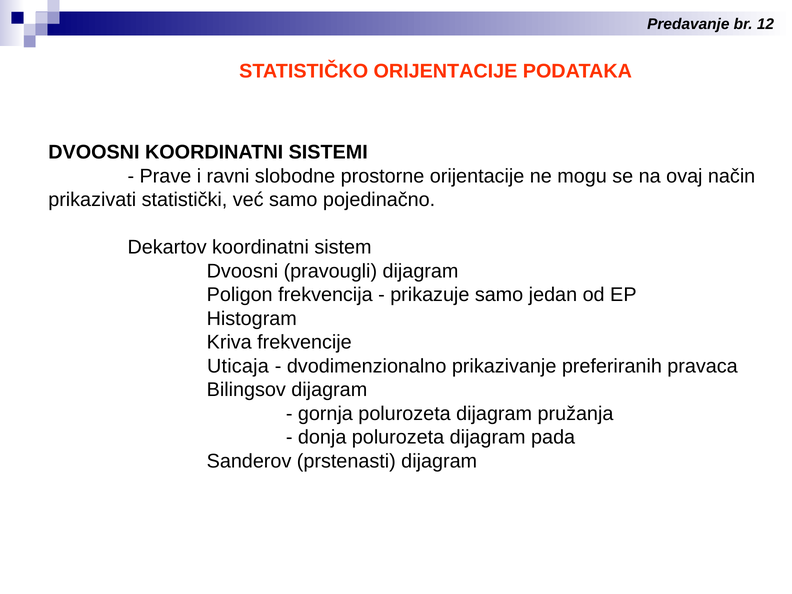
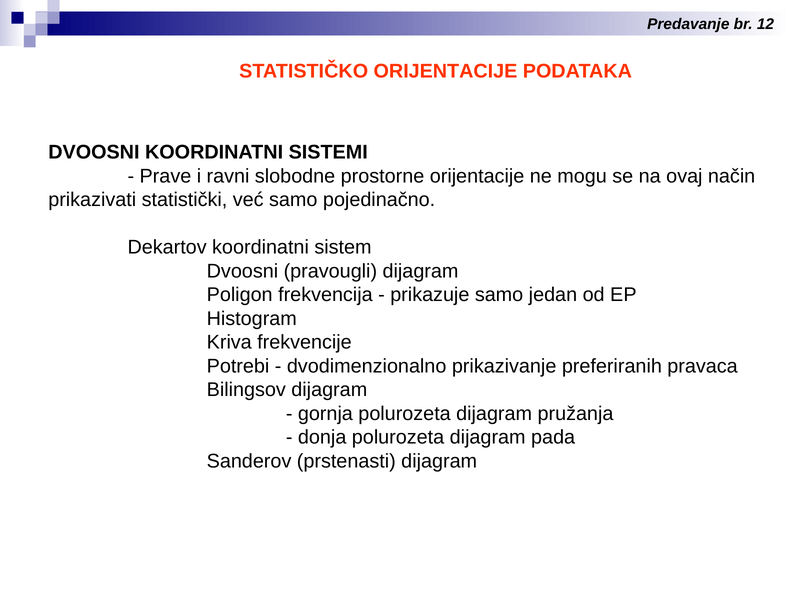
Uticaja: Uticaja -> Potrebi
